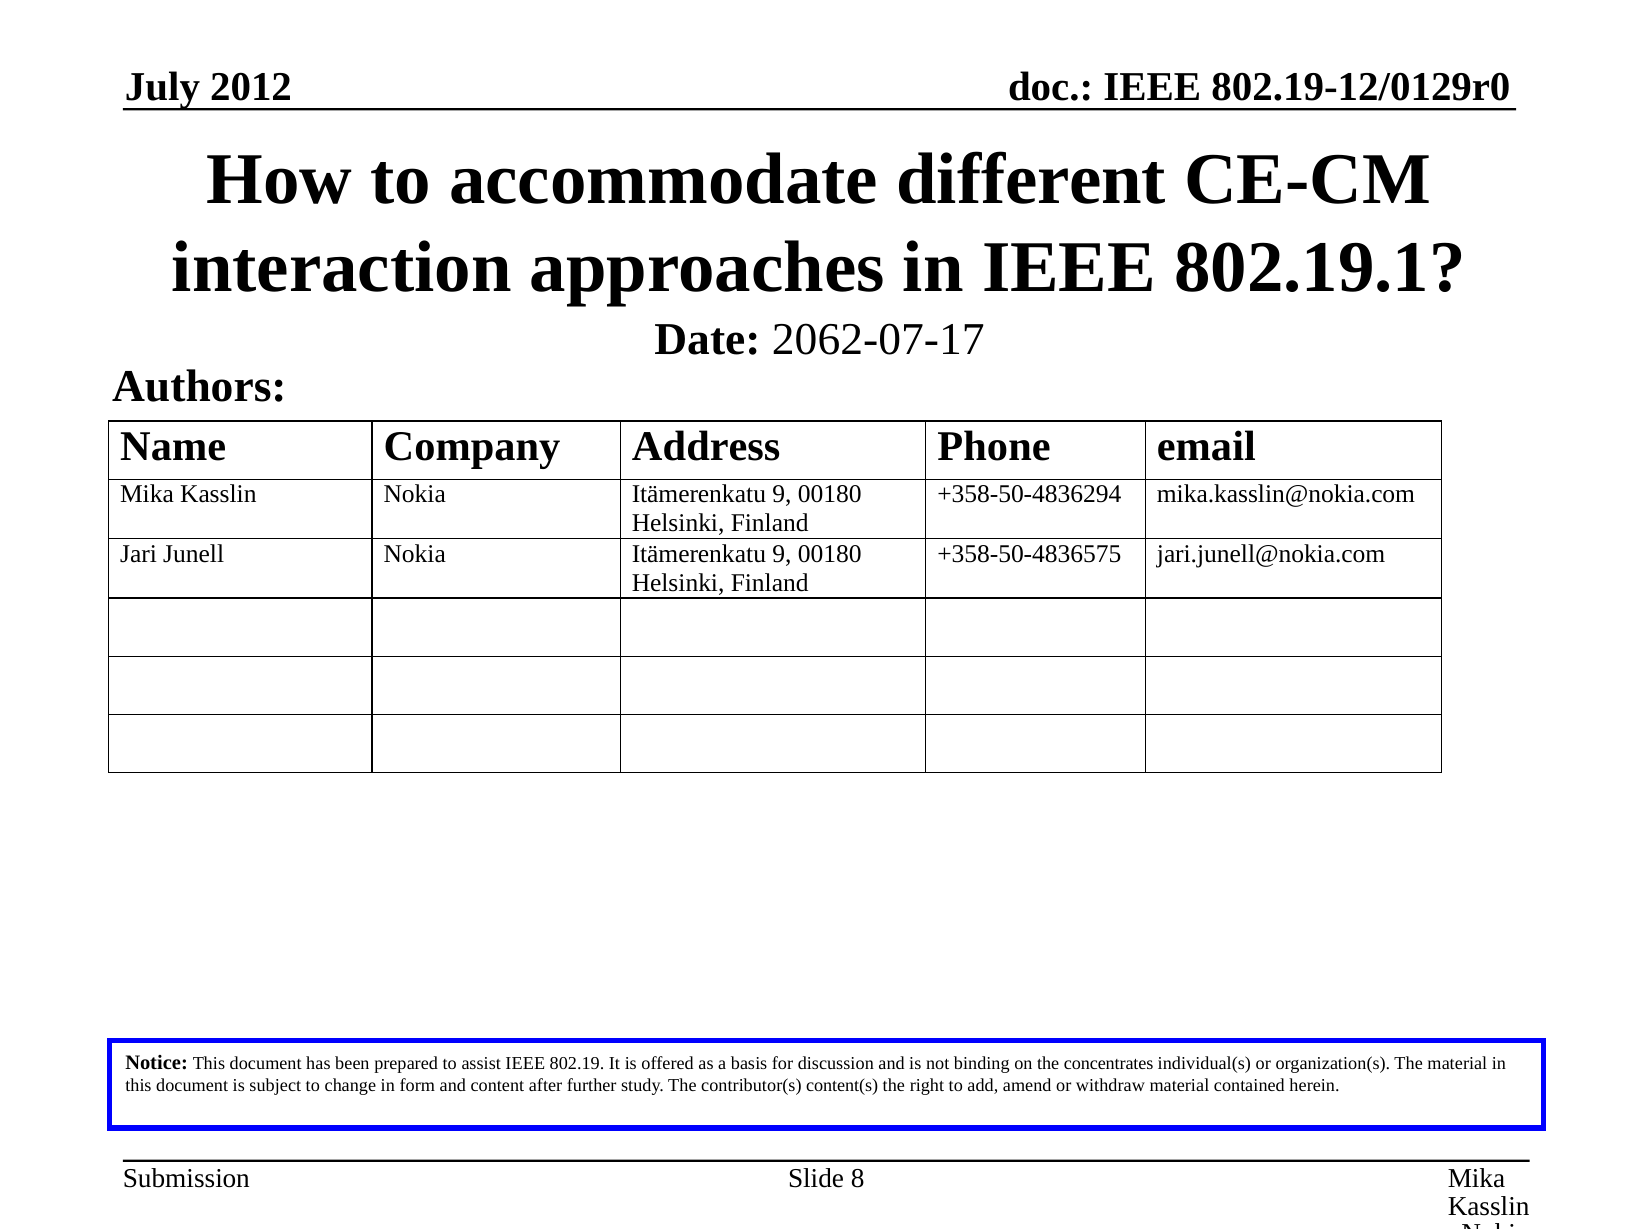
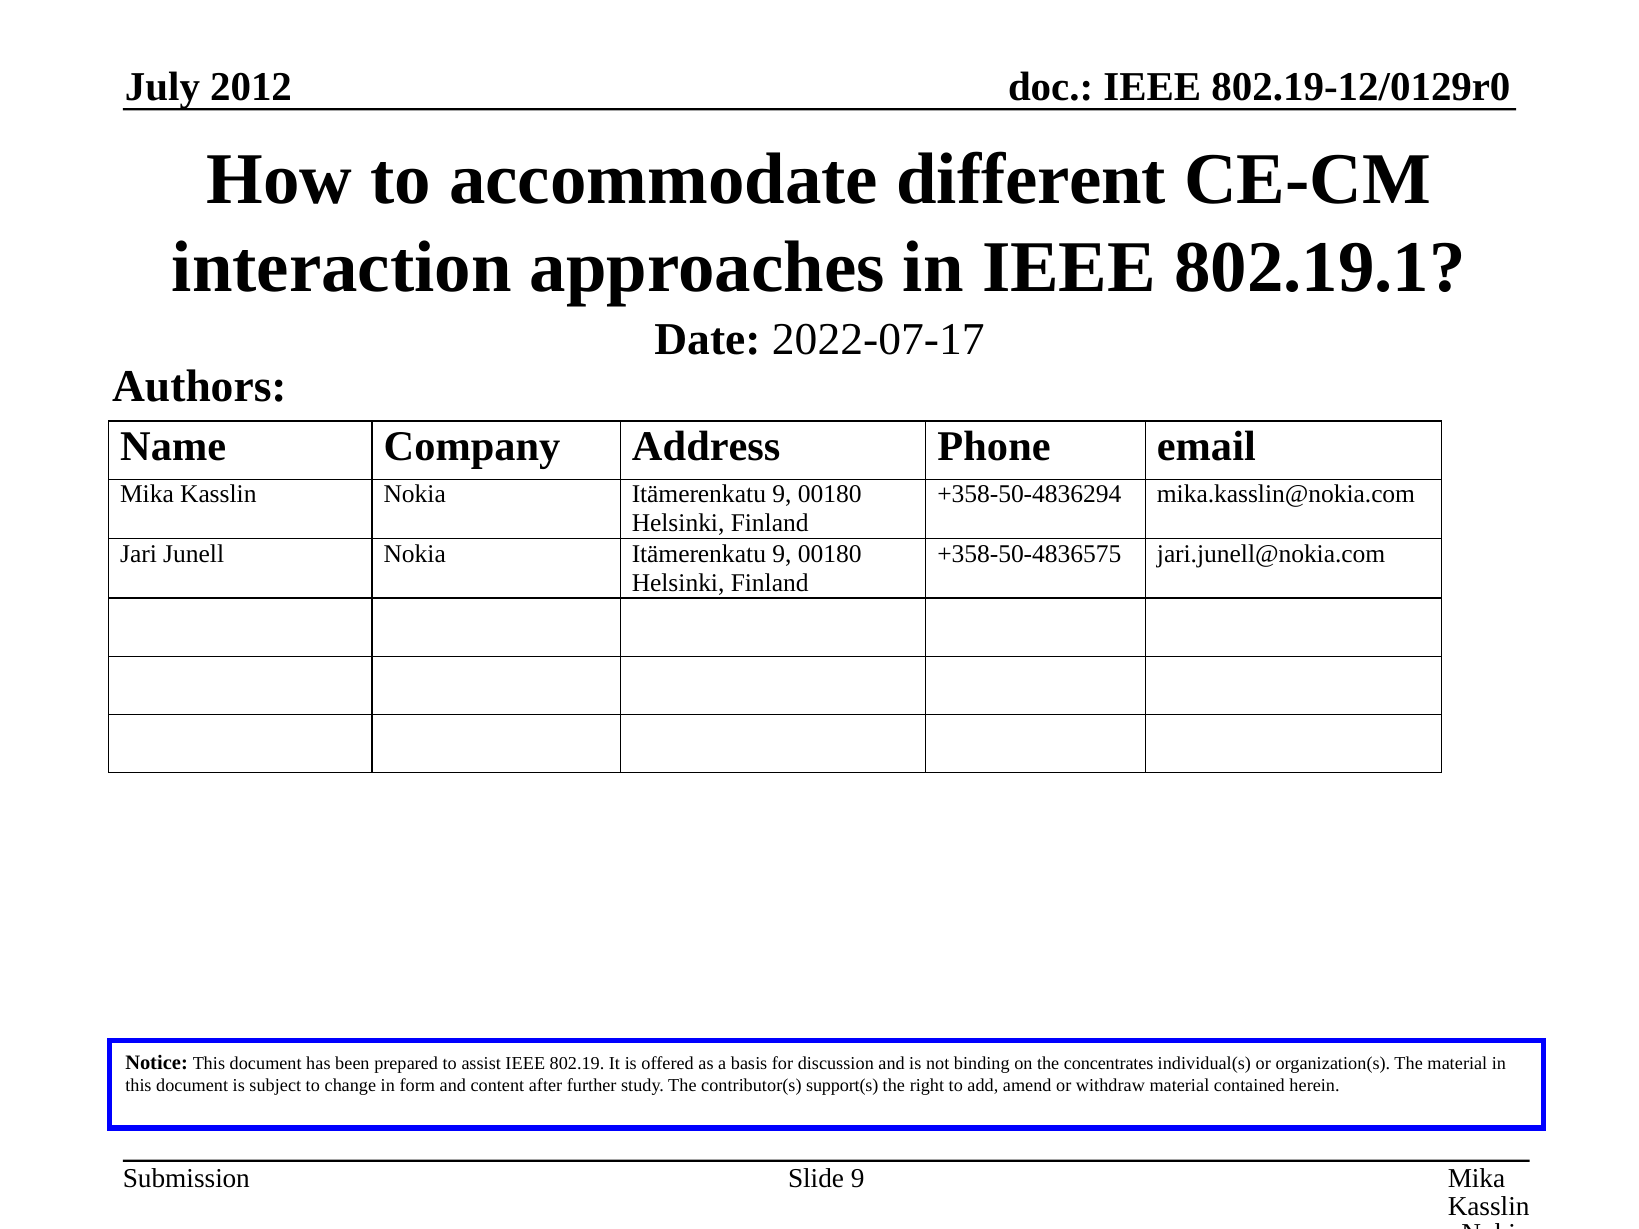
2062-07-17: 2062-07-17 -> 2022-07-17
content(s: content(s -> support(s
Slide 8: 8 -> 9
